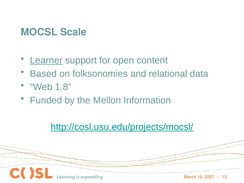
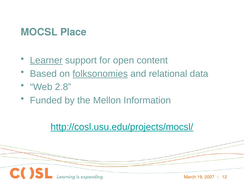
Scale: Scale -> Place
folksonomies underline: none -> present
1.8: 1.8 -> 2.8
